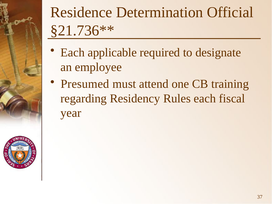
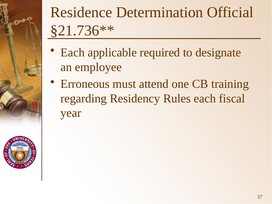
Presumed: Presumed -> Erroneous
